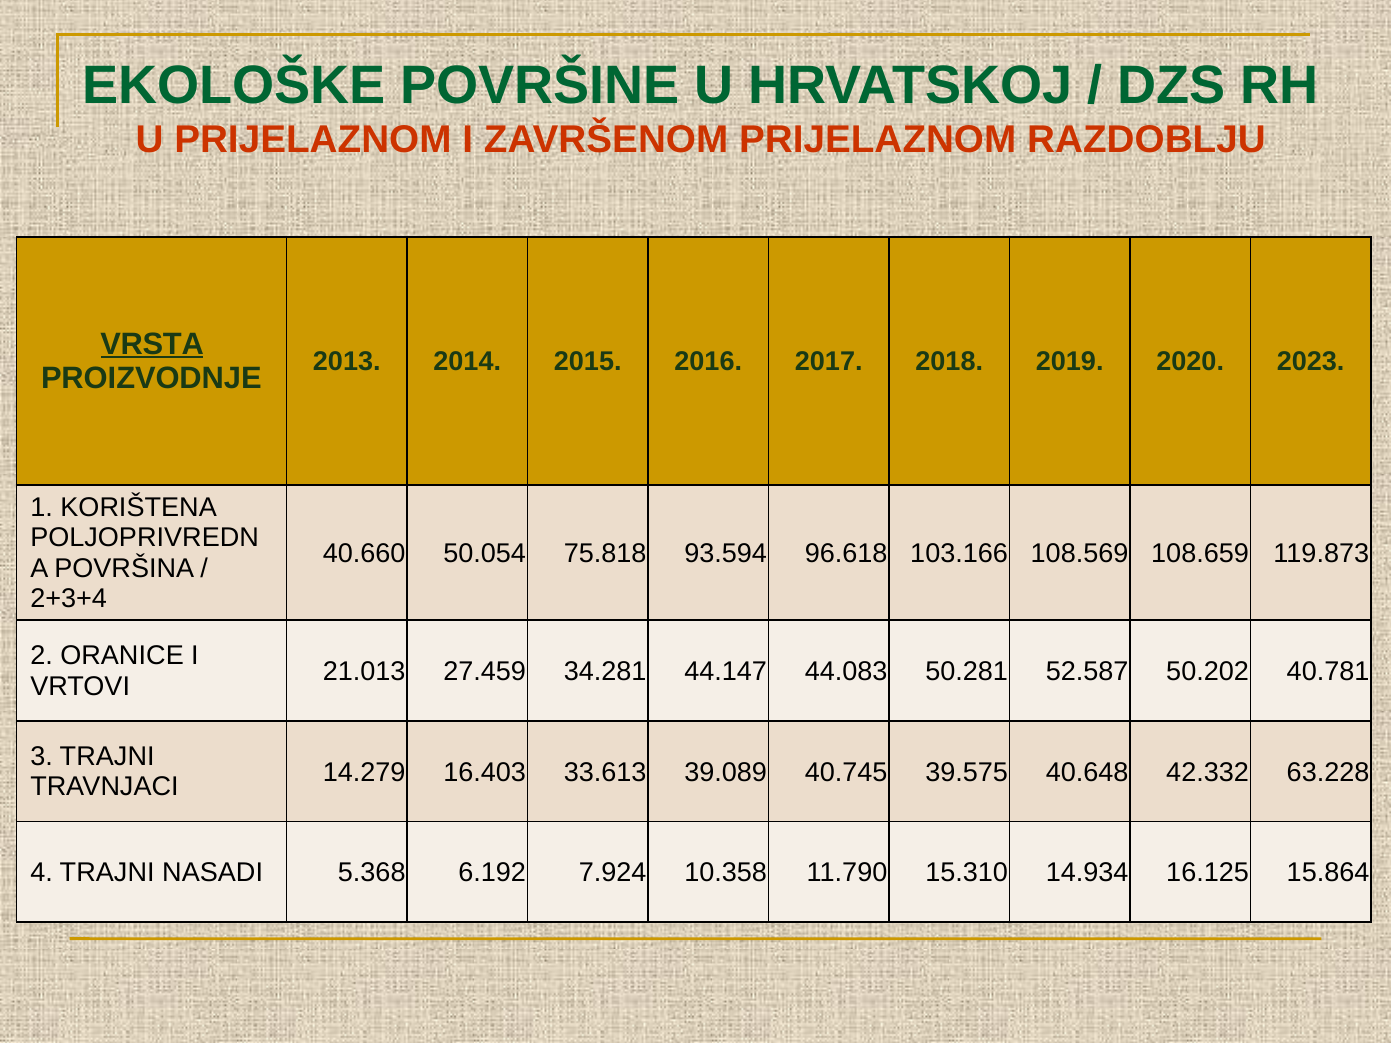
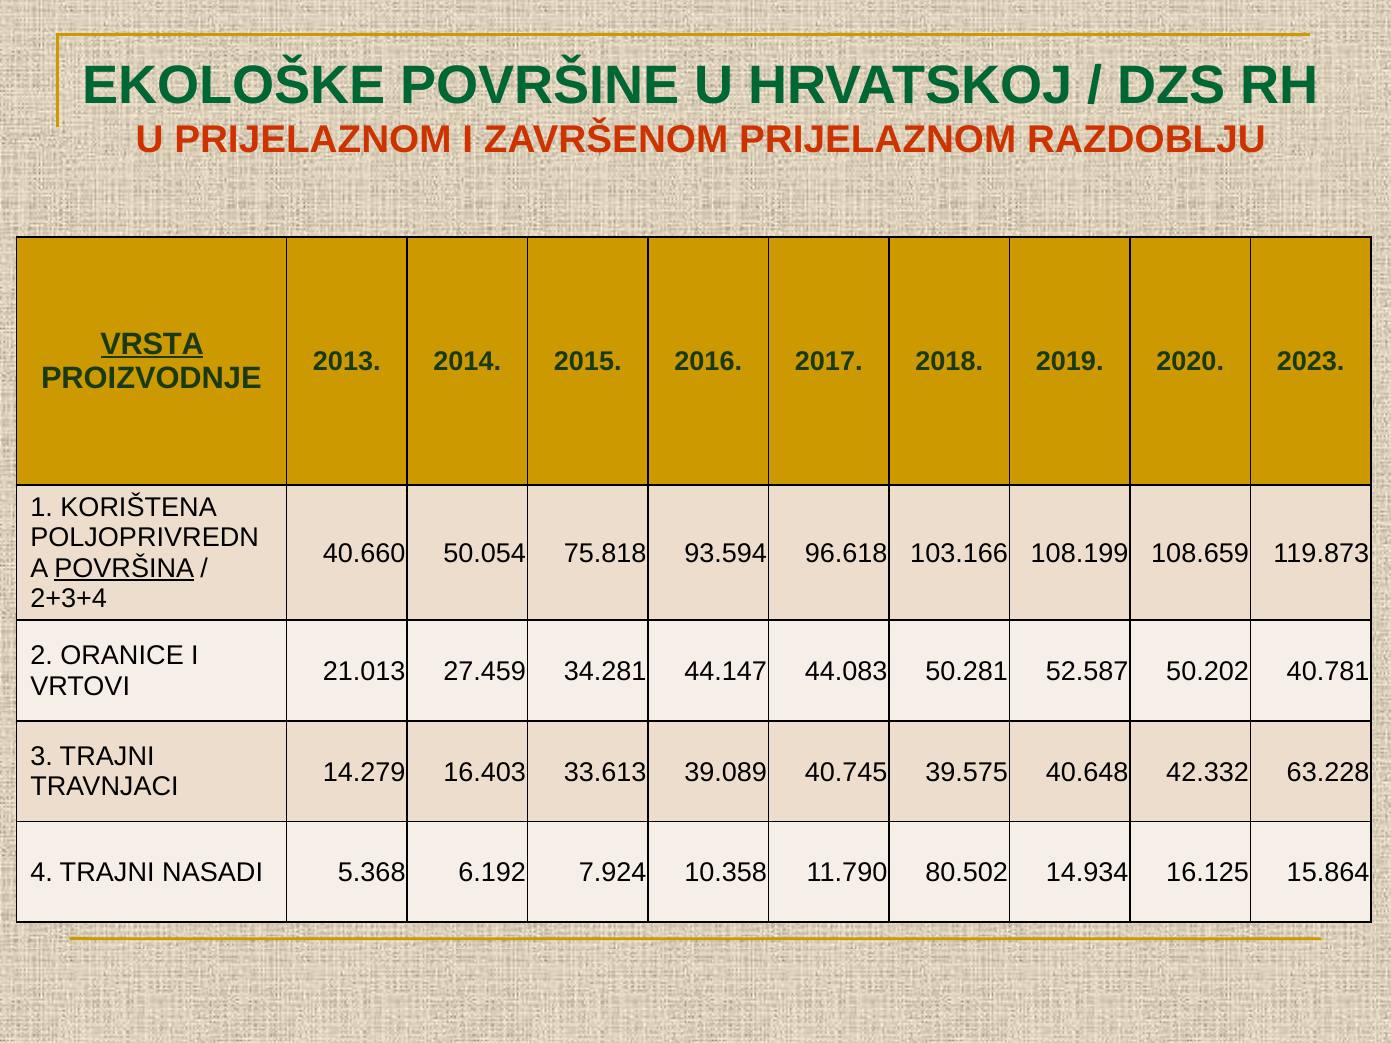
108.569: 108.569 -> 108.199
POVRŠINA underline: none -> present
15.310: 15.310 -> 80.502
